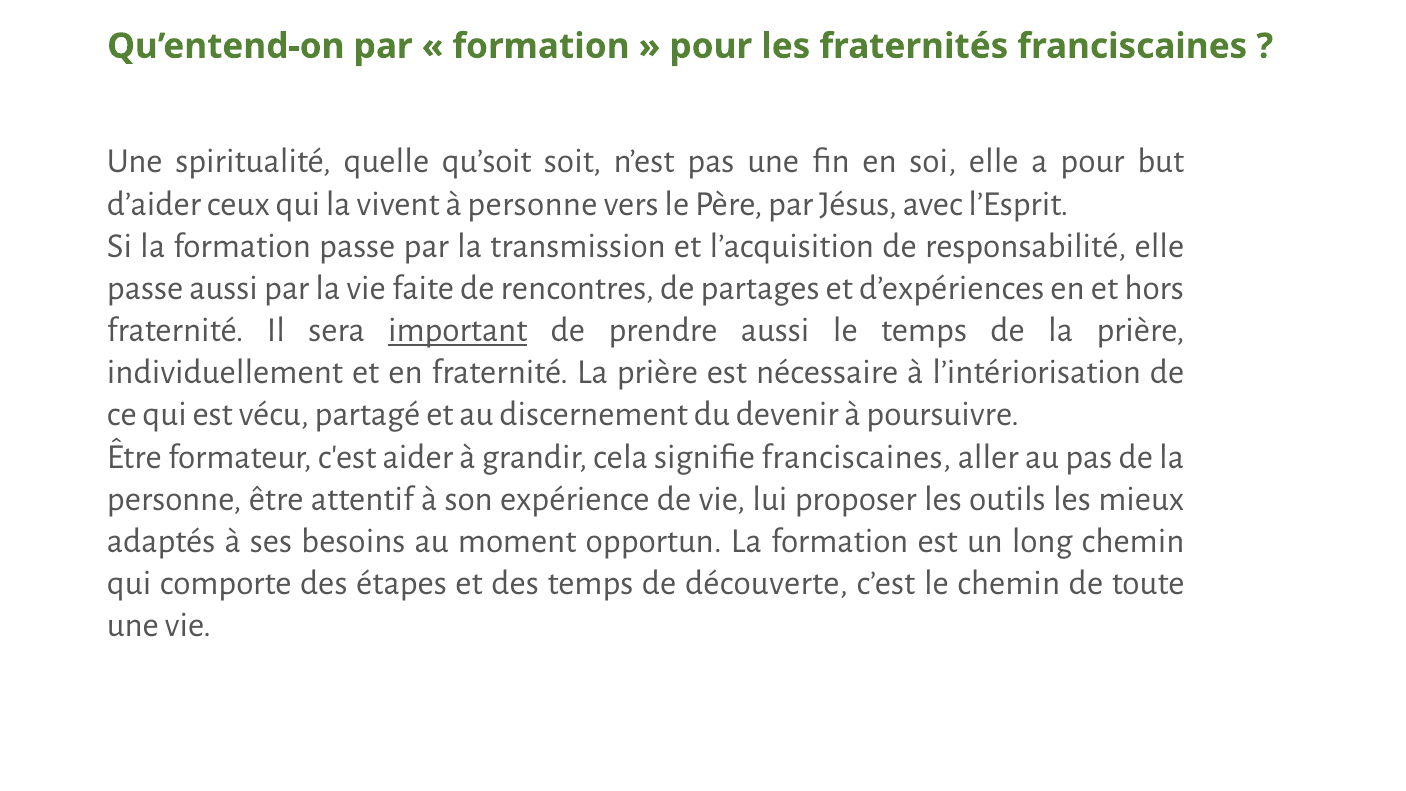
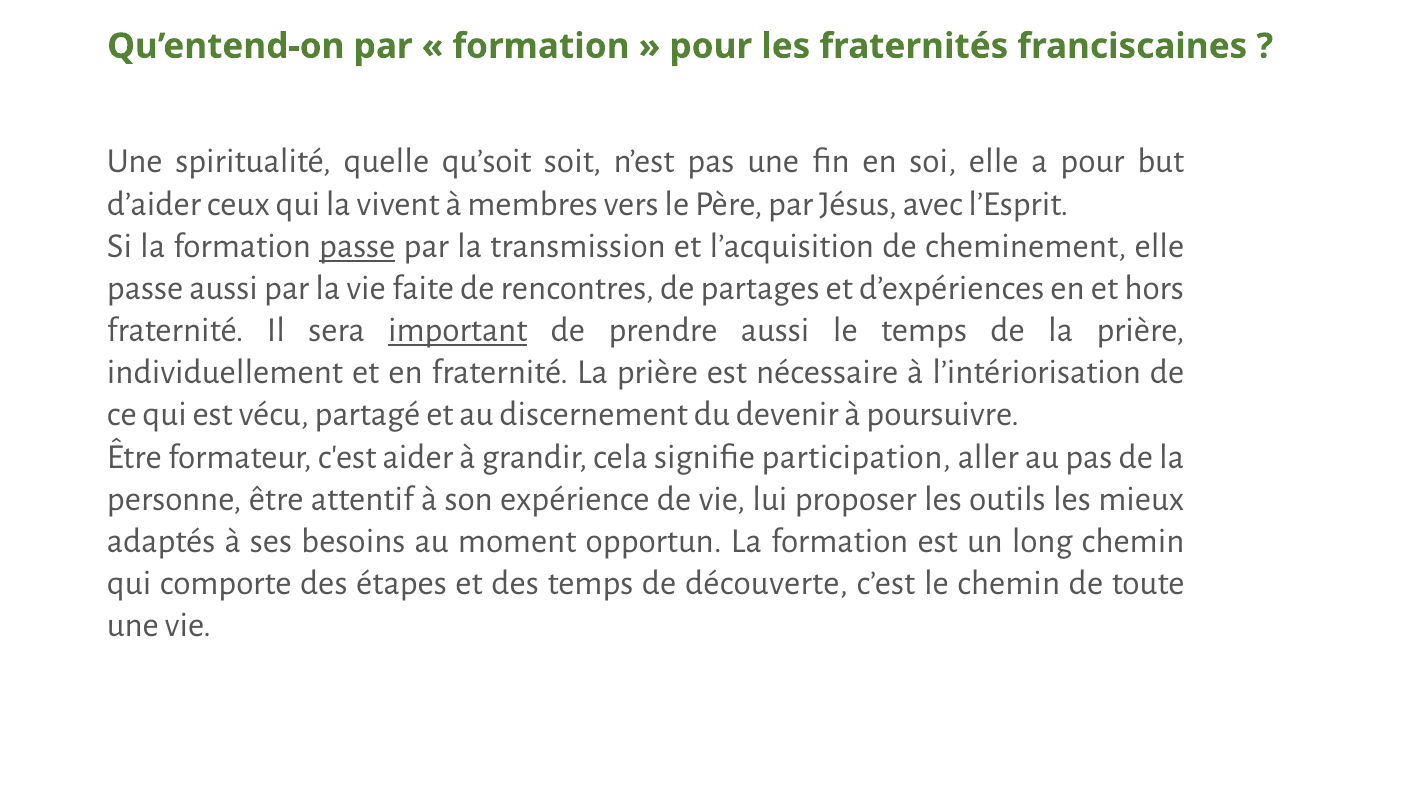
à personne: personne -> membres
passe at (357, 246) underline: none -> present
responsabilité: responsabilité -> cheminement
signifie franciscaines: franciscaines -> participation
